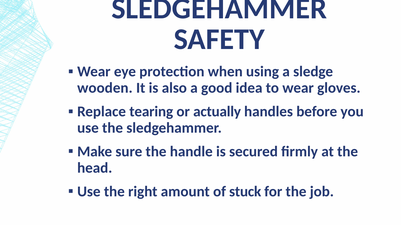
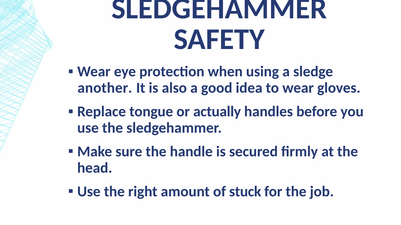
wooden: wooden -> another
tearing: tearing -> tongue
